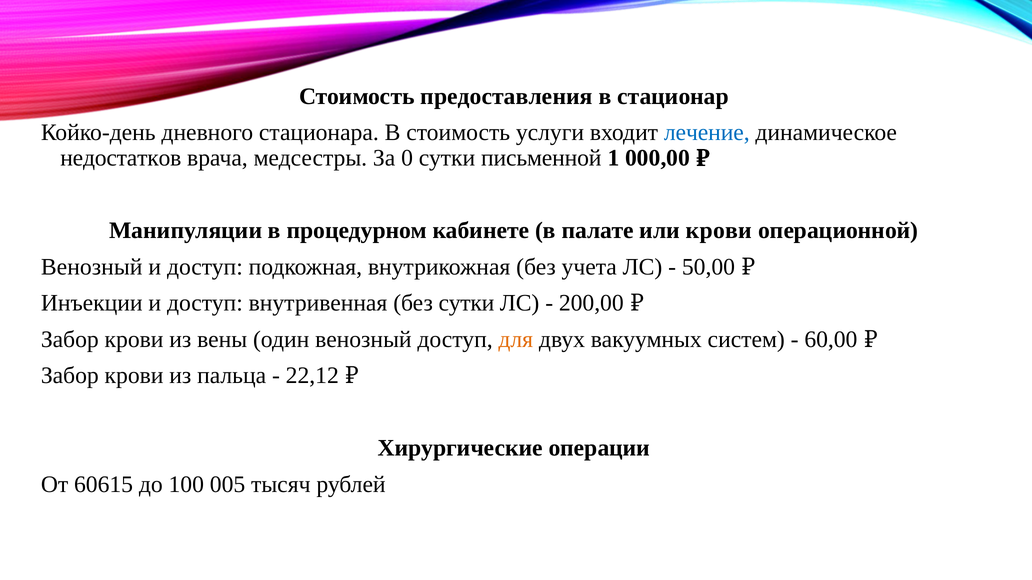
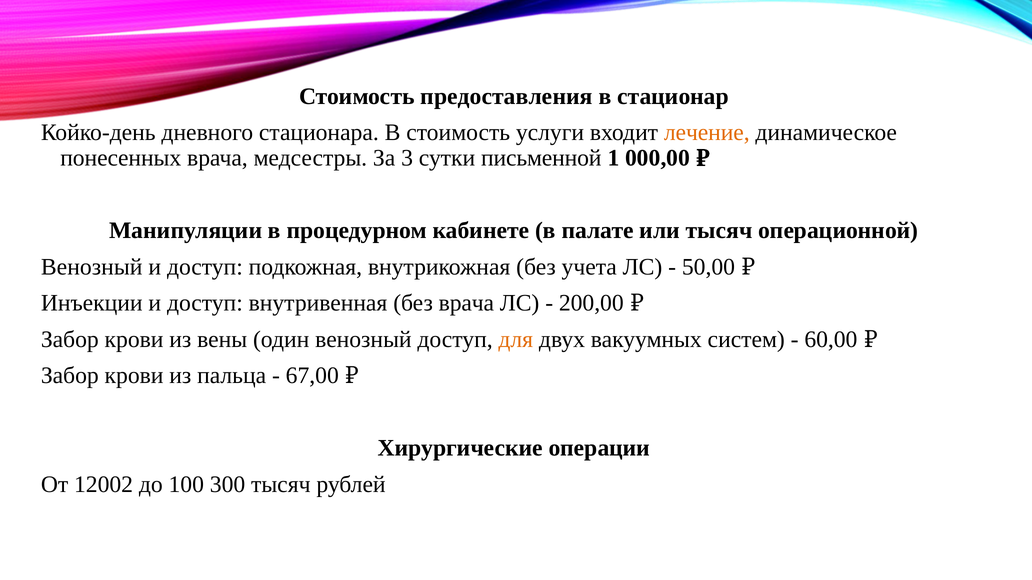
лечение colour: blue -> orange
недостатков: недостатков -> понесенных
0: 0 -> 3
или крови: крови -> тысяч
без сутки: сутки -> врача
22,12: 22,12 -> 67,00
60615: 60615 -> 12002
005: 005 -> 300
